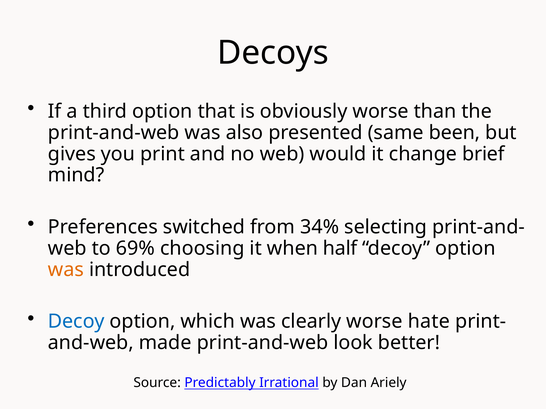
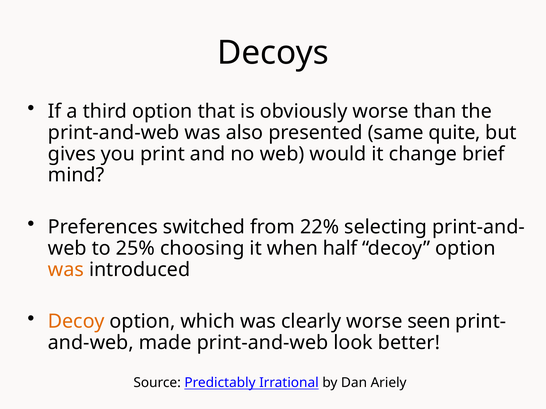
been: been -> quite
34%: 34% -> 22%
69%: 69% -> 25%
Decoy at (76, 322) colour: blue -> orange
hate: hate -> seen
